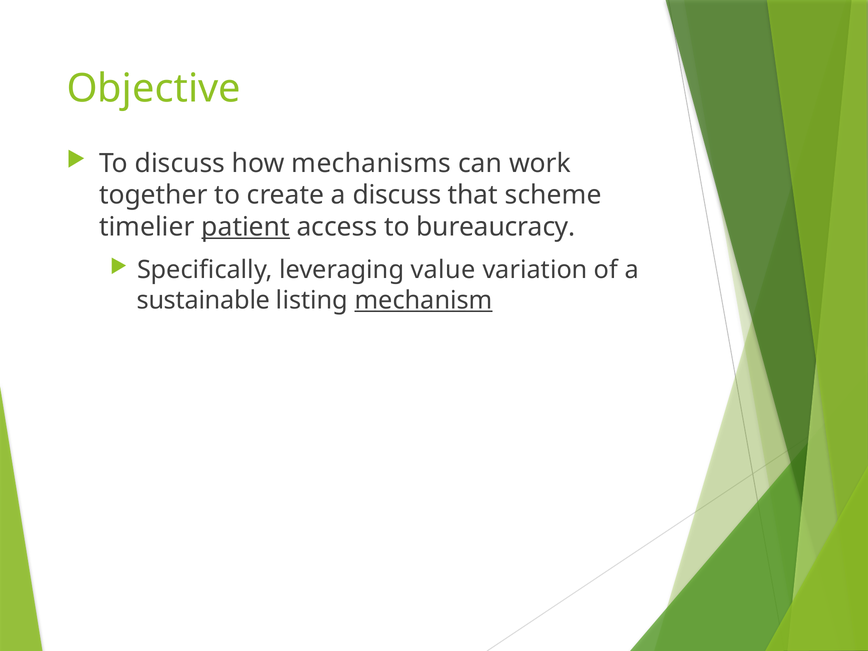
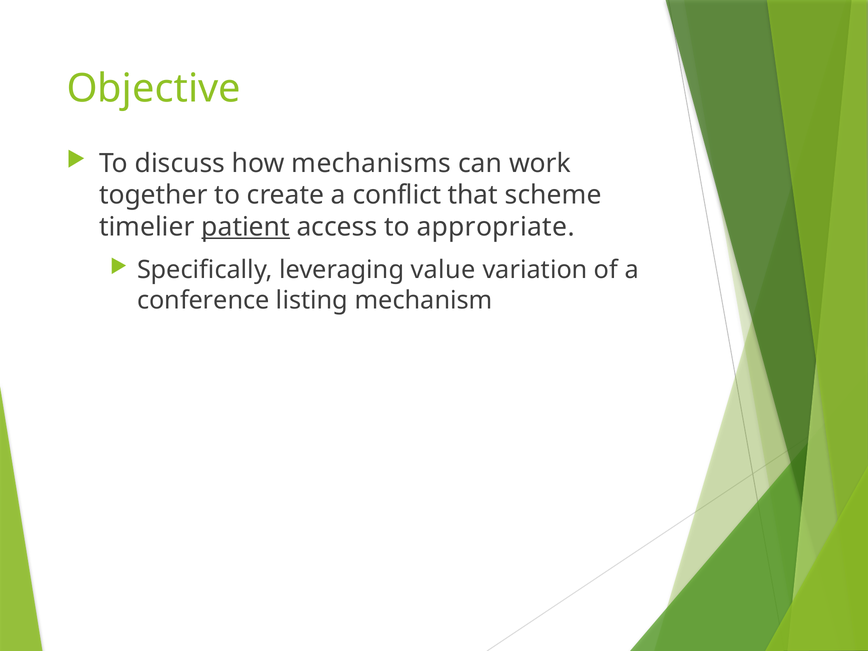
a discuss: discuss -> conflict
bureaucracy: bureaucracy -> appropriate
sustainable: sustainable -> conference
mechanism underline: present -> none
